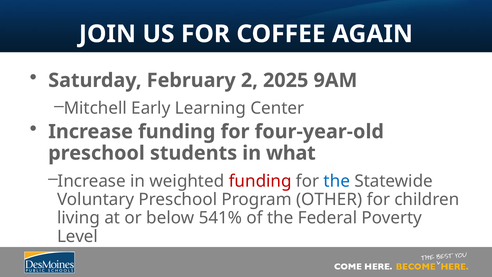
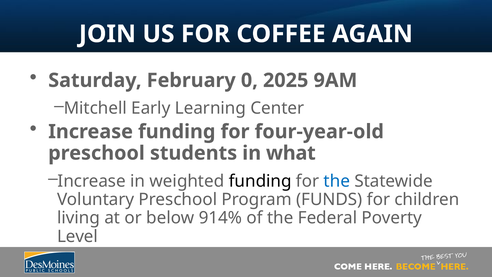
2: 2 -> 0
funding at (260, 181) colour: red -> black
OTHER: OTHER -> FUNDS
541%: 541% -> 914%
